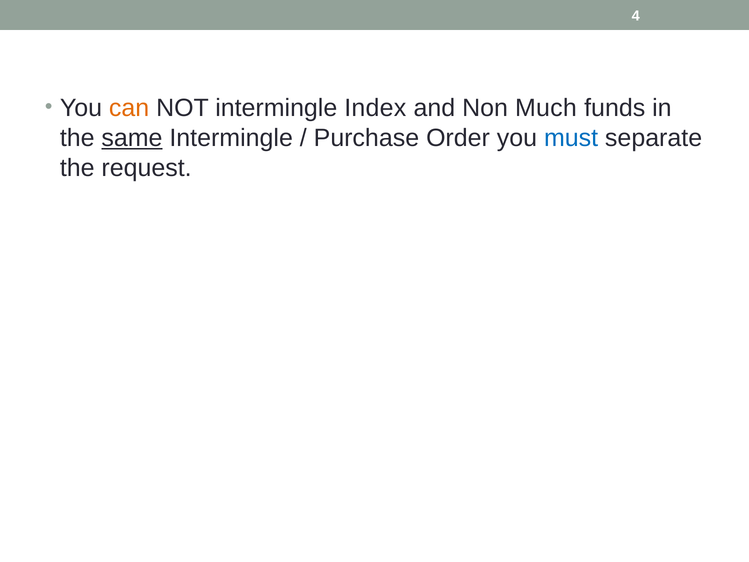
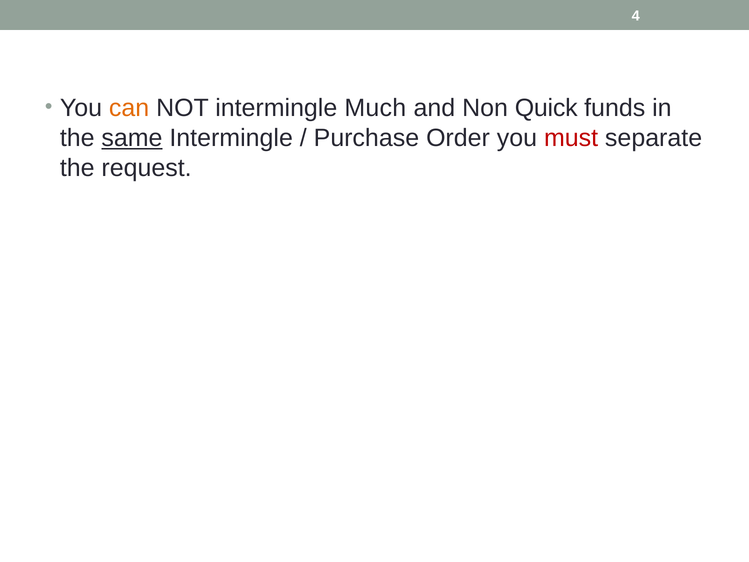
Index: Index -> Much
Much: Much -> Quick
must colour: blue -> red
